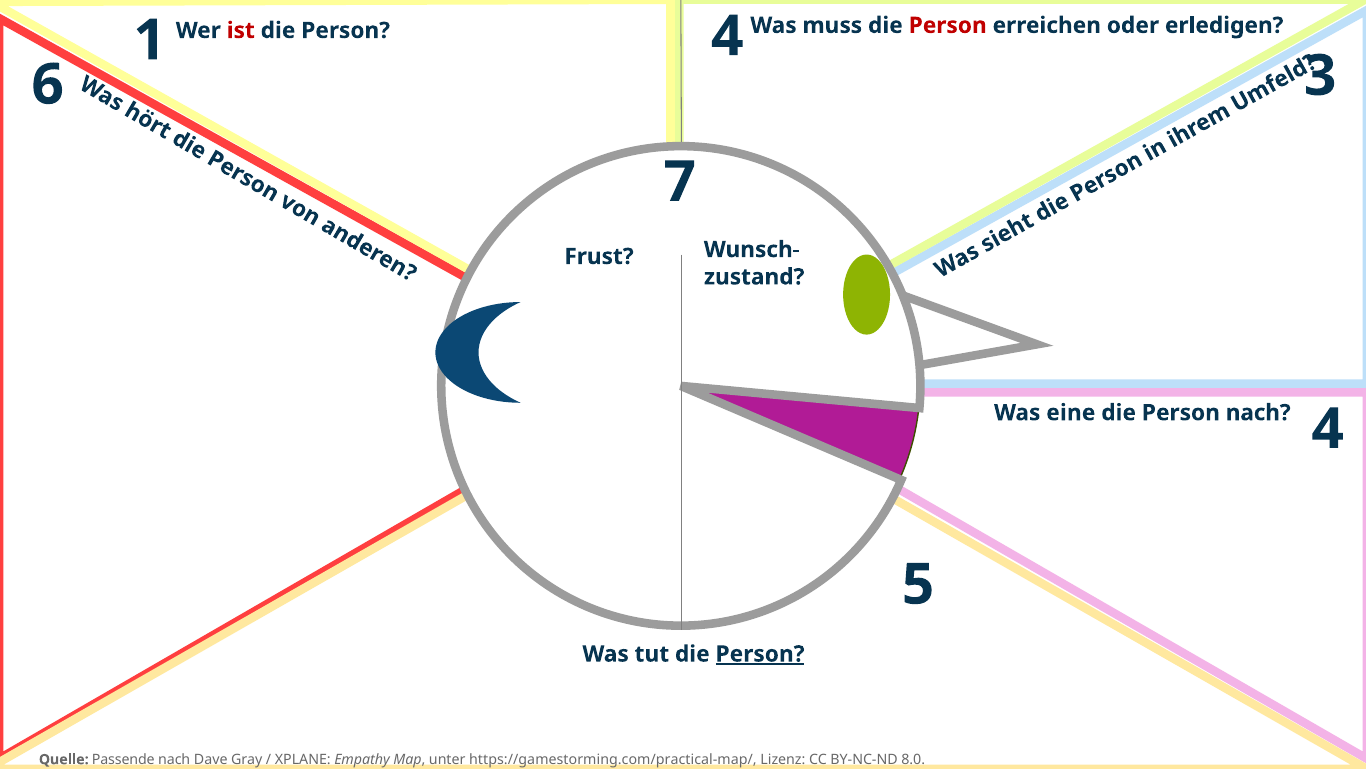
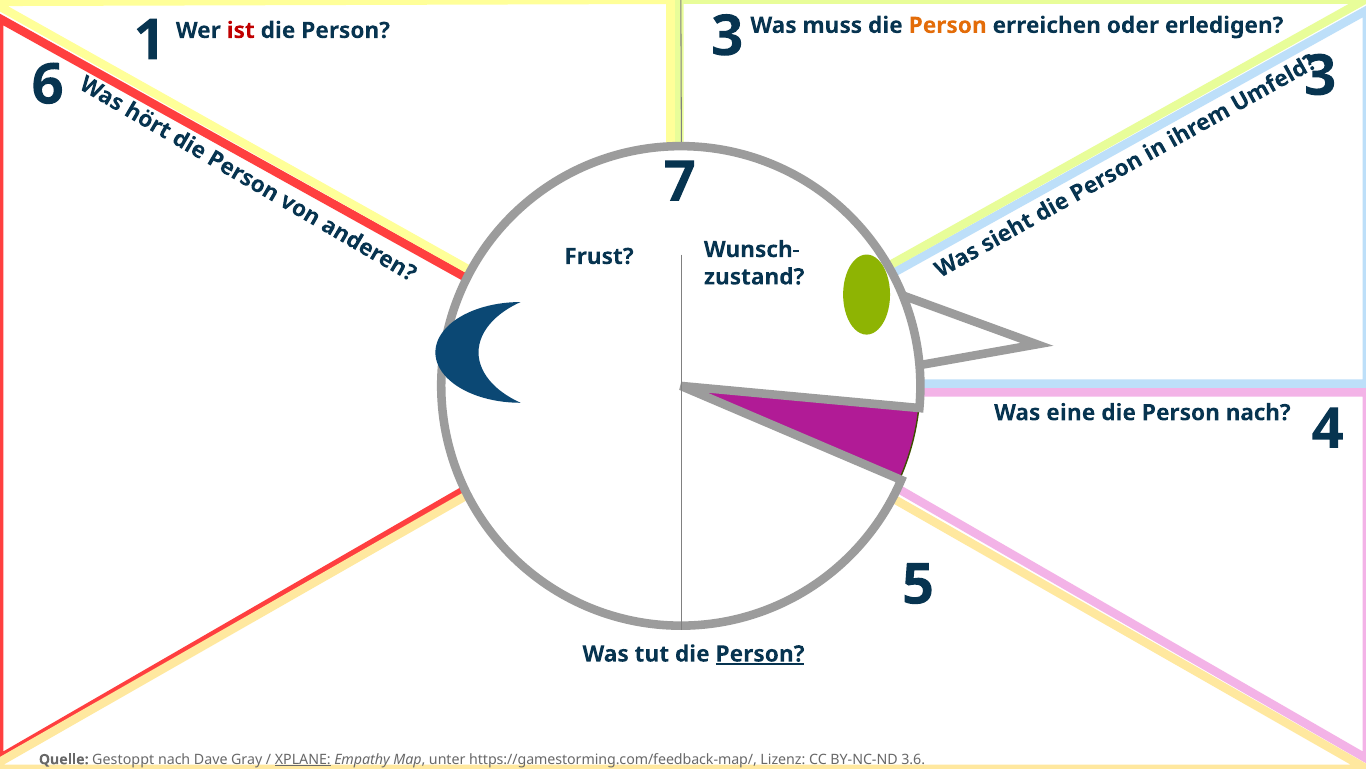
Person at (948, 25) colour: red -> orange
1 4: 4 -> 3
Passende: Passende -> Gestoppt
XPLANE underline: none -> present
https://gamestorming.com/practical-map/: https://gamestorming.com/practical-map/ -> https://gamestorming.com/feedback-map/
8.0: 8.0 -> 3.6
